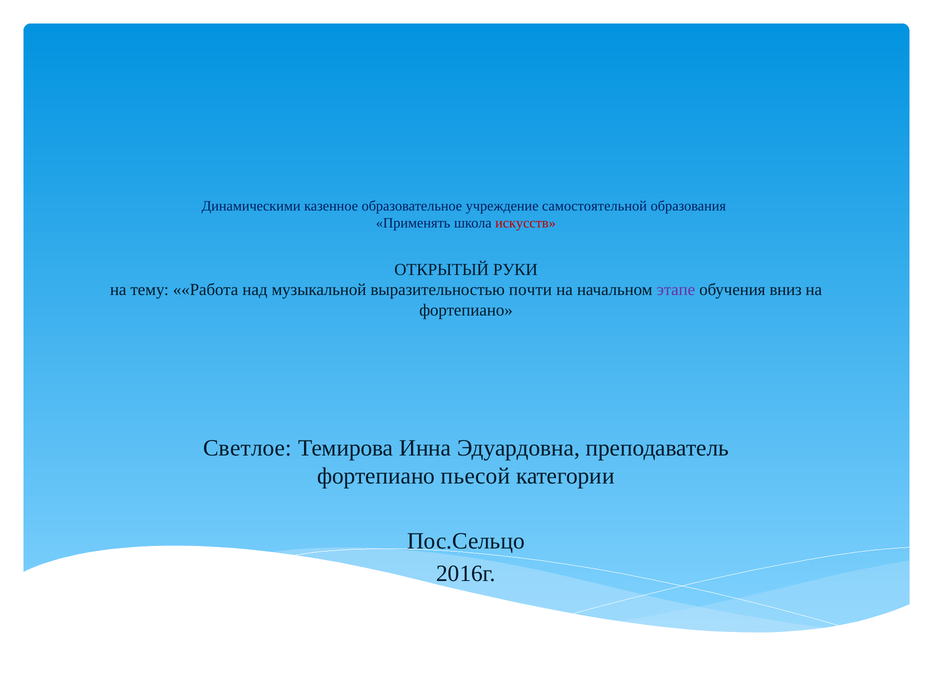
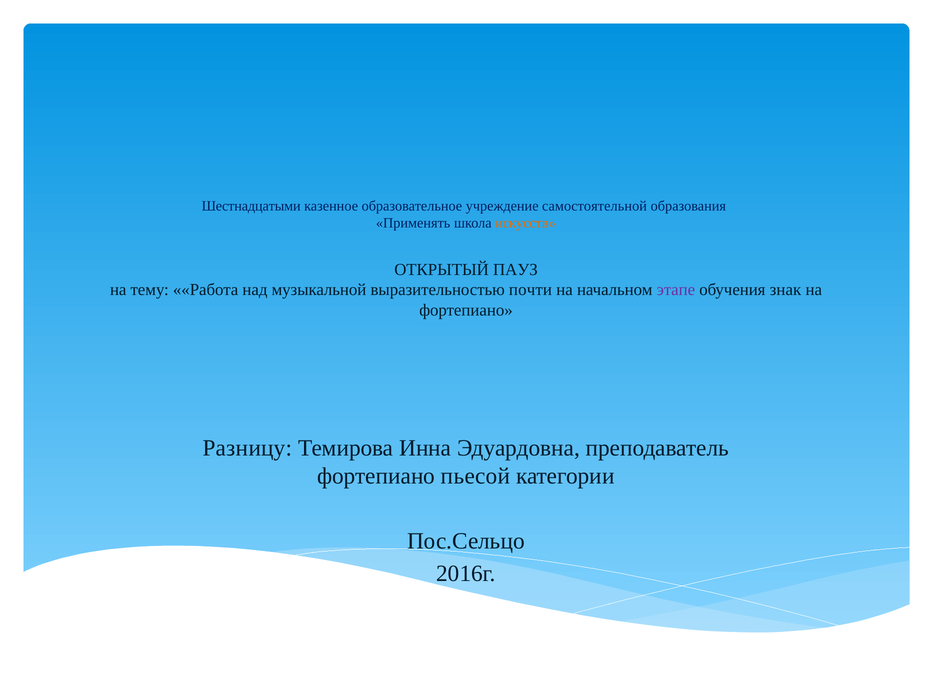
Динамическими: Динамическими -> Шестнадцатыми
искусств colour: red -> orange
РУКИ: РУКИ -> ПАУЗ
вниз: вниз -> знак
Светлое: Светлое -> Разницу
